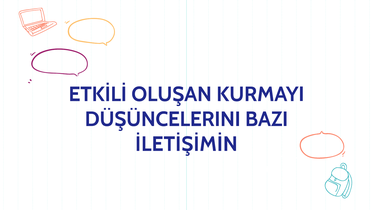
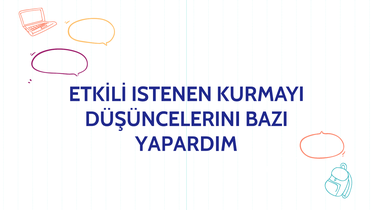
OLUŞAN: OLUŞAN -> ISTENEN
İLETİŞİMİN: İLETİŞİMİN -> YAPARDIM
